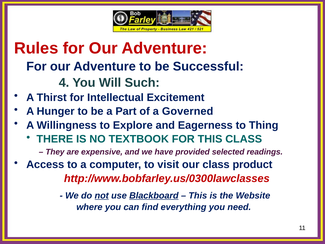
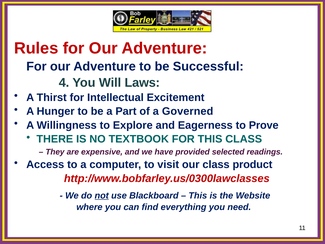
Such: Such -> Laws
Thing: Thing -> Prove
Blackboard underline: present -> none
